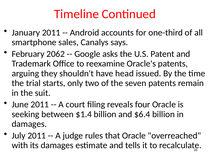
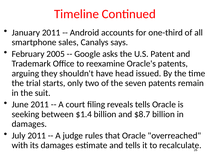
2062: 2062 -> 2005
reveals four: four -> tells
$6.4: $6.4 -> $8.7
